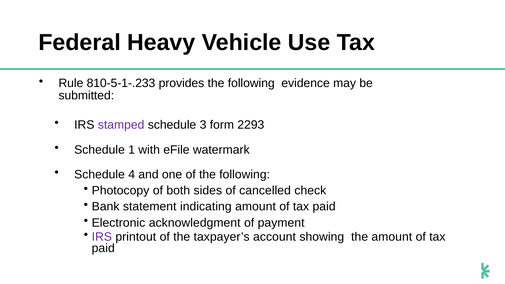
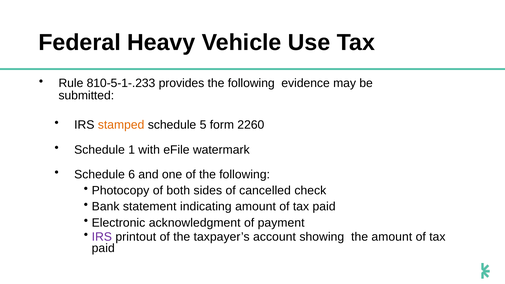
stamped colour: purple -> orange
3: 3 -> 5
2293: 2293 -> 2260
4: 4 -> 6
